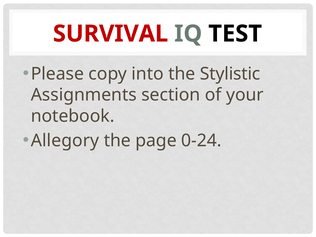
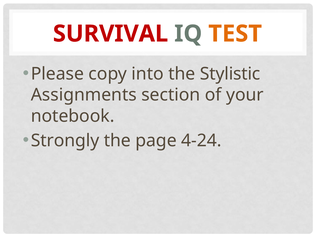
TEST colour: black -> orange
Allegory: Allegory -> Strongly
0-24: 0-24 -> 4-24
